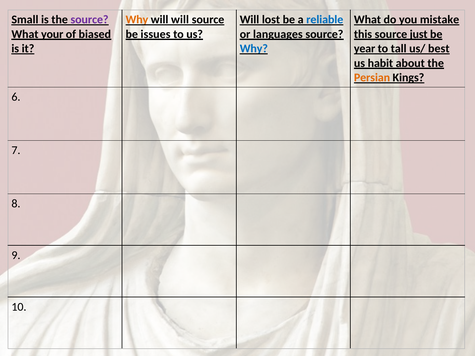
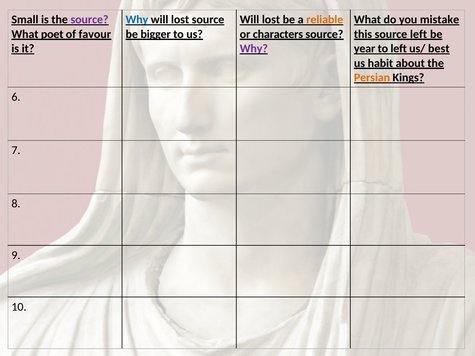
Why at (137, 20) colour: orange -> blue
will at (180, 20): will -> lost
reliable colour: blue -> orange
your: your -> poet
biased: biased -> favour
issues: issues -> bigger
languages: languages -> characters
source just: just -> left
Why at (254, 49) colour: blue -> purple
to tall: tall -> left
